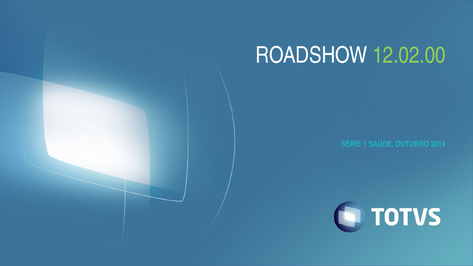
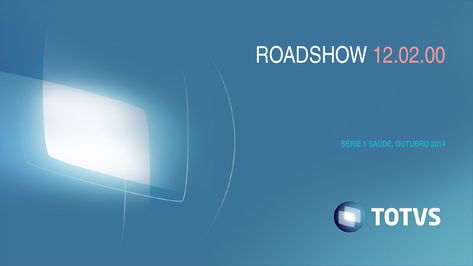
12.02.00 colour: light green -> pink
